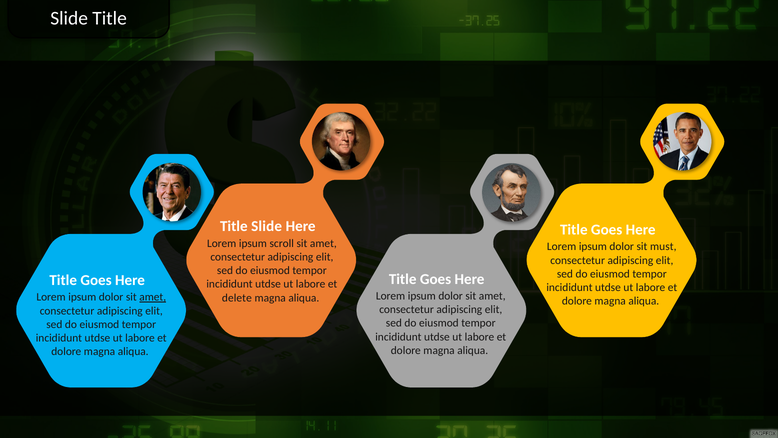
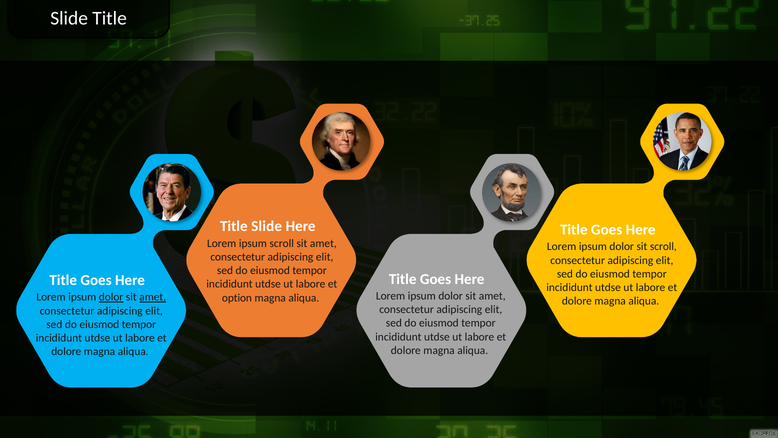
sit must: must -> scroll
dolor at (111, 297) underline: none -> present
delete: delete -> option
